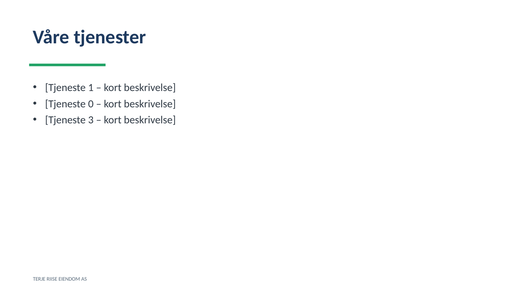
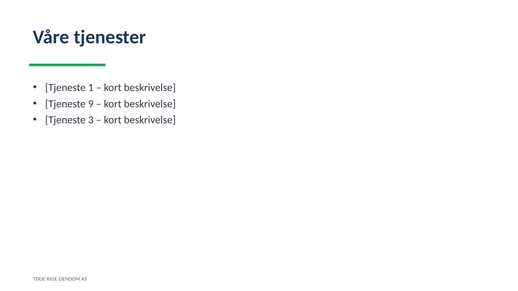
0: 0 -> 9
